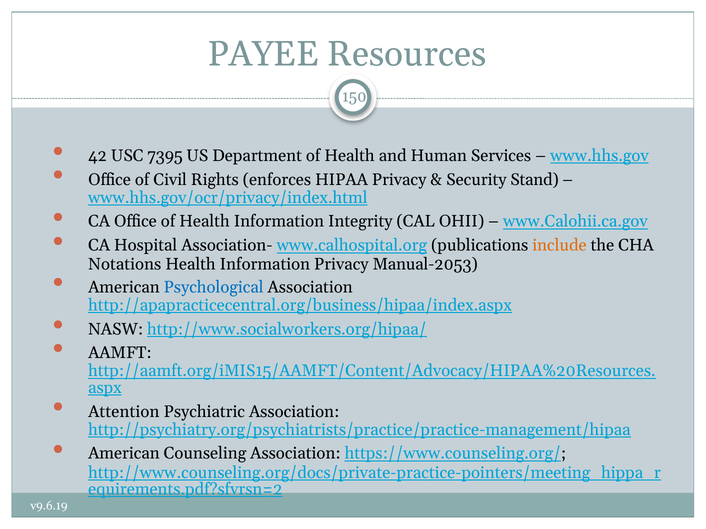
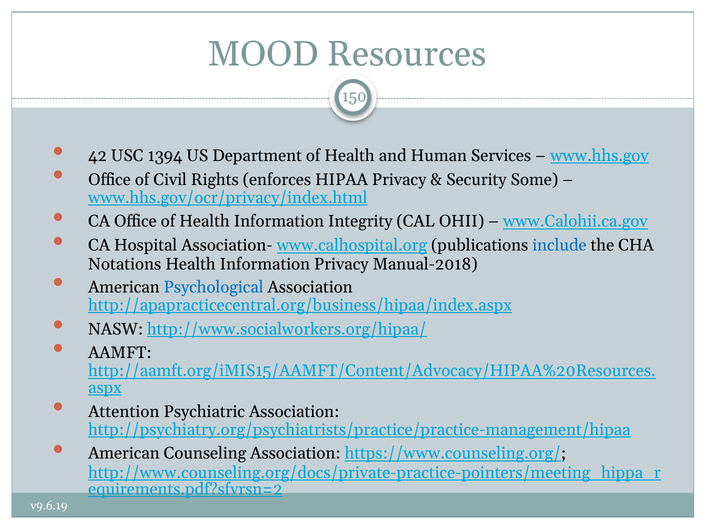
PAYEE: PAYEE -> MOOD
7395: 7395 -> 1394
Stand: Stand -> Some
include colour: orange -> blue
Manual-2053: Manual-2053 -> Manual-2018
